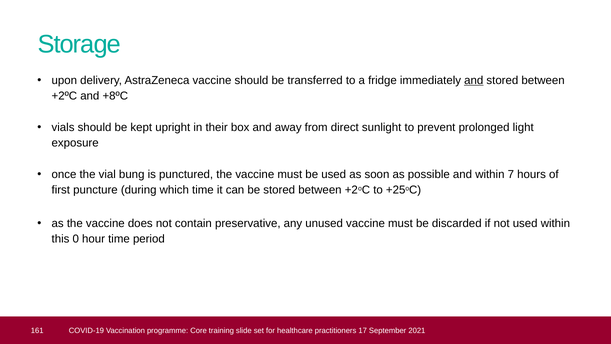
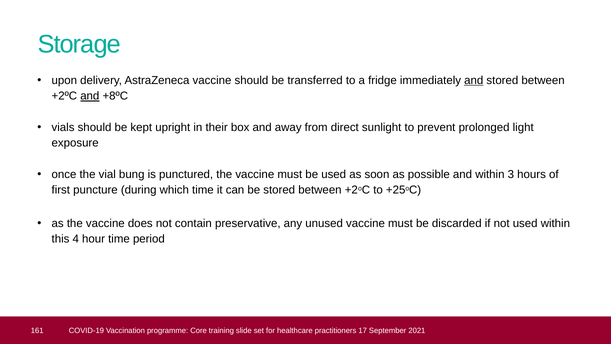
and at (90, 96) underline: none -> present
7: 7 -> 3
0: 0 -> 4
